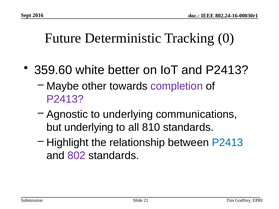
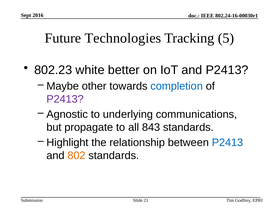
Deterministic: Deterministic -> Technologies
0: 0 -> 5
359.60: 359.60 -> 802.23
completion colour: purple -> blue
but underlying: underlying -> propagate
810: 810 -> 843
802 colour: purple -> orange
